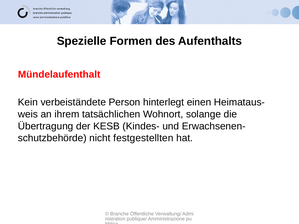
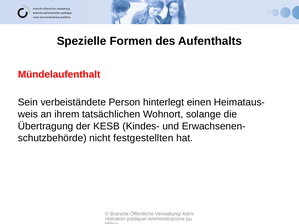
Kein: Kein -> Sein
